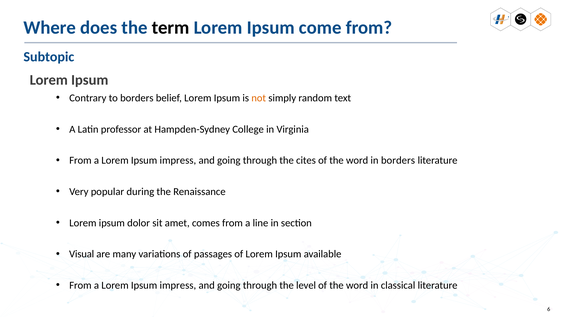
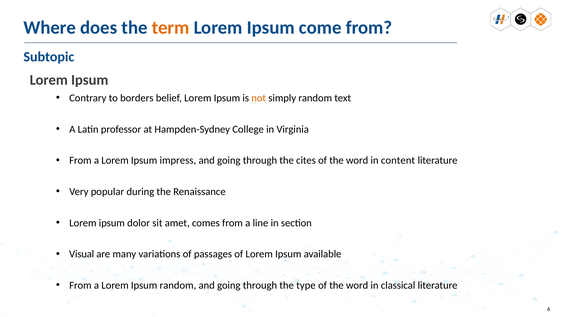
term colour: black -> orange
in borders: borders -> content
impress at (178, 285): impress -> random
level: level -> type
